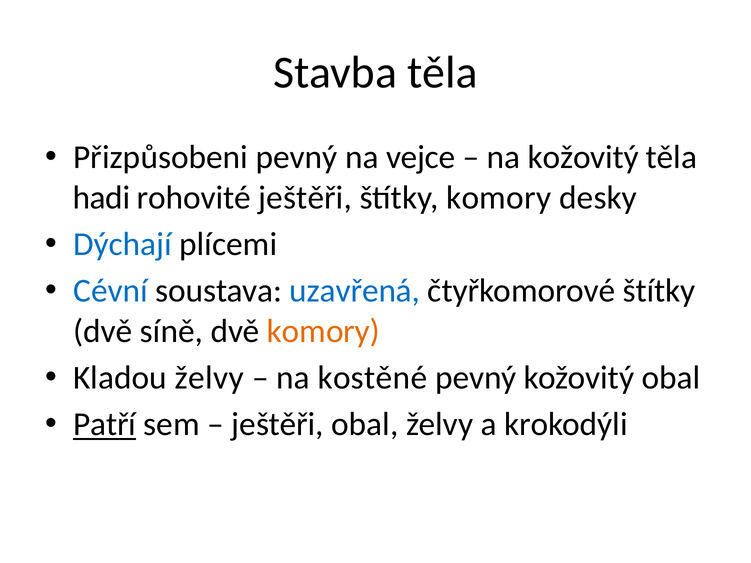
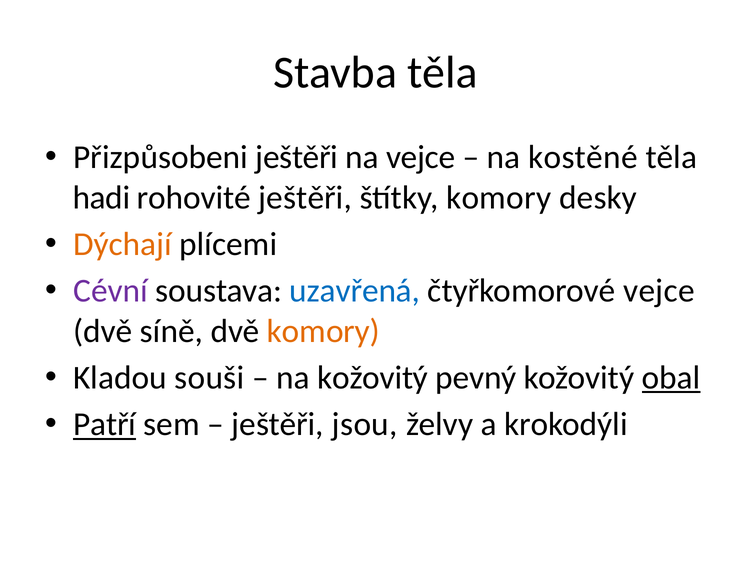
Přizpůsobeni pevný: pevný -> ještěři
na kožovitý: kožovitý -> kostěné
Dýchají colour: blue -> orange
Cévní colour: blue -> purple
čtyřkomorové štítky: štítky -> vejce
Kladou želvy: želvy -> souši
na kostěné: kostěné -> kožovitý
obal at (671, 378) underline: none -> present
ještěři obal: obal -> jsou
